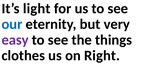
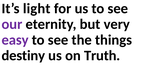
our colour: blue -> purple
clothes: clothes -> destiny
Right: Right -> Truth
